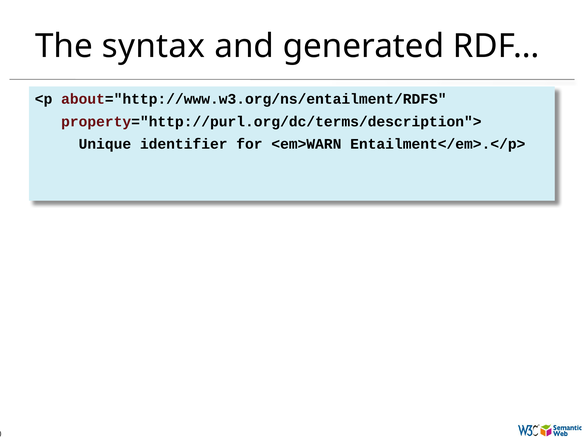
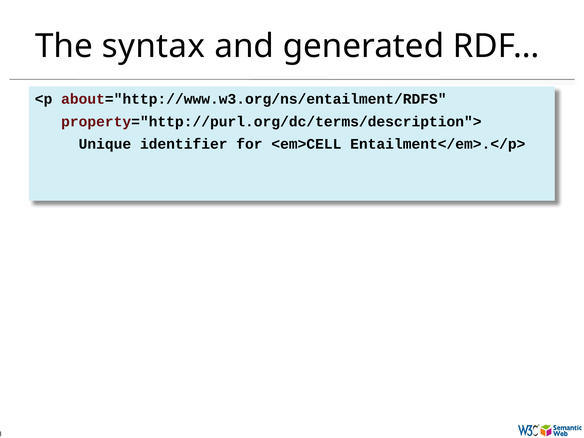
<em>WARN: <em>WARN -> <em>CELL
